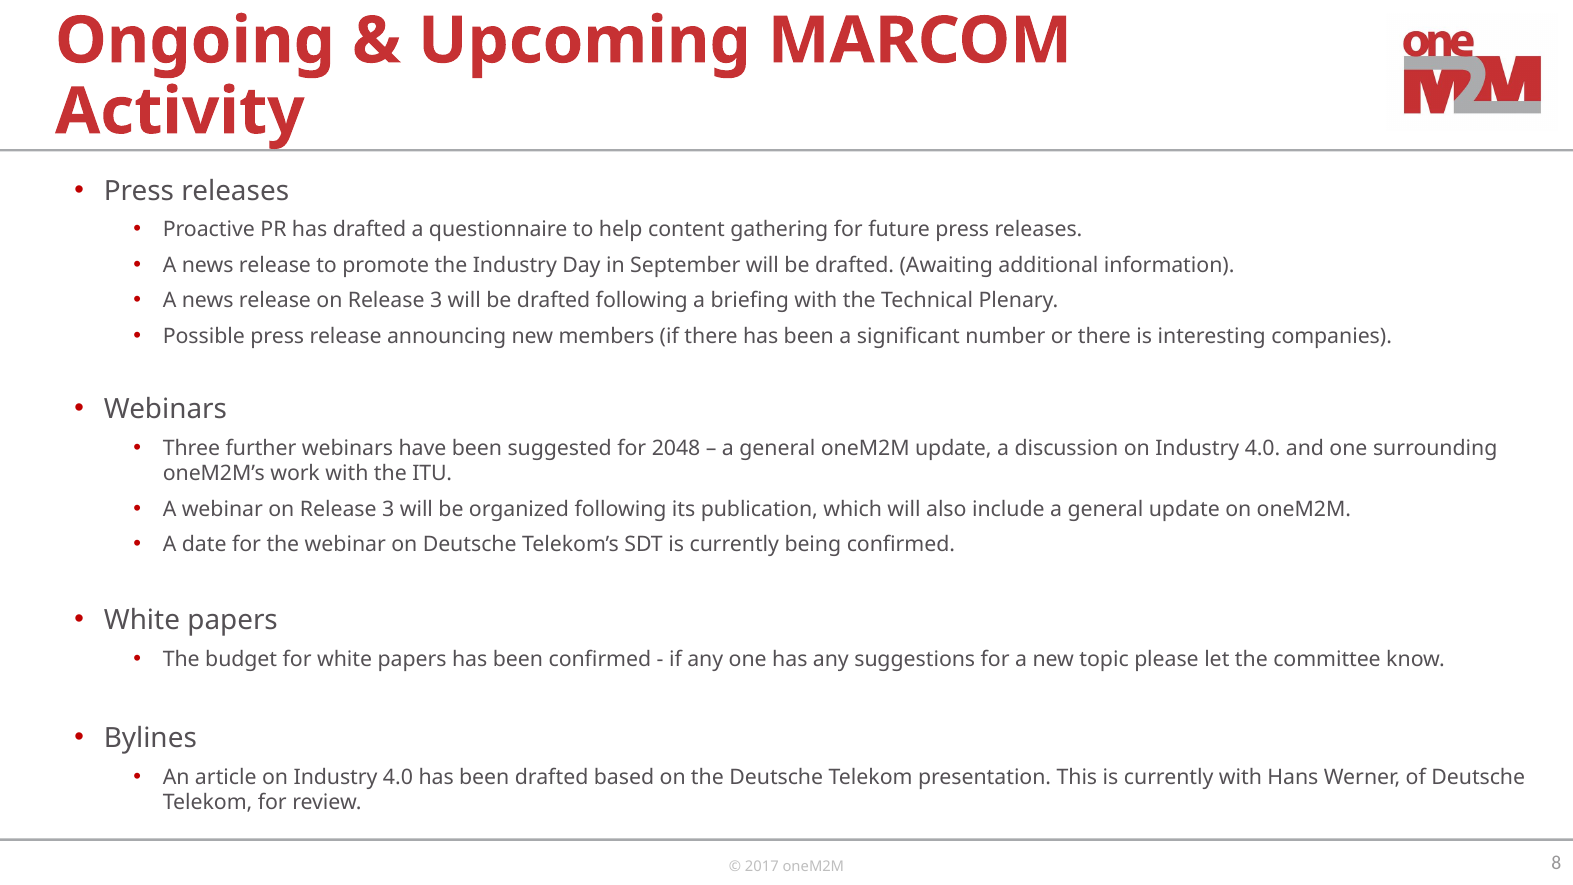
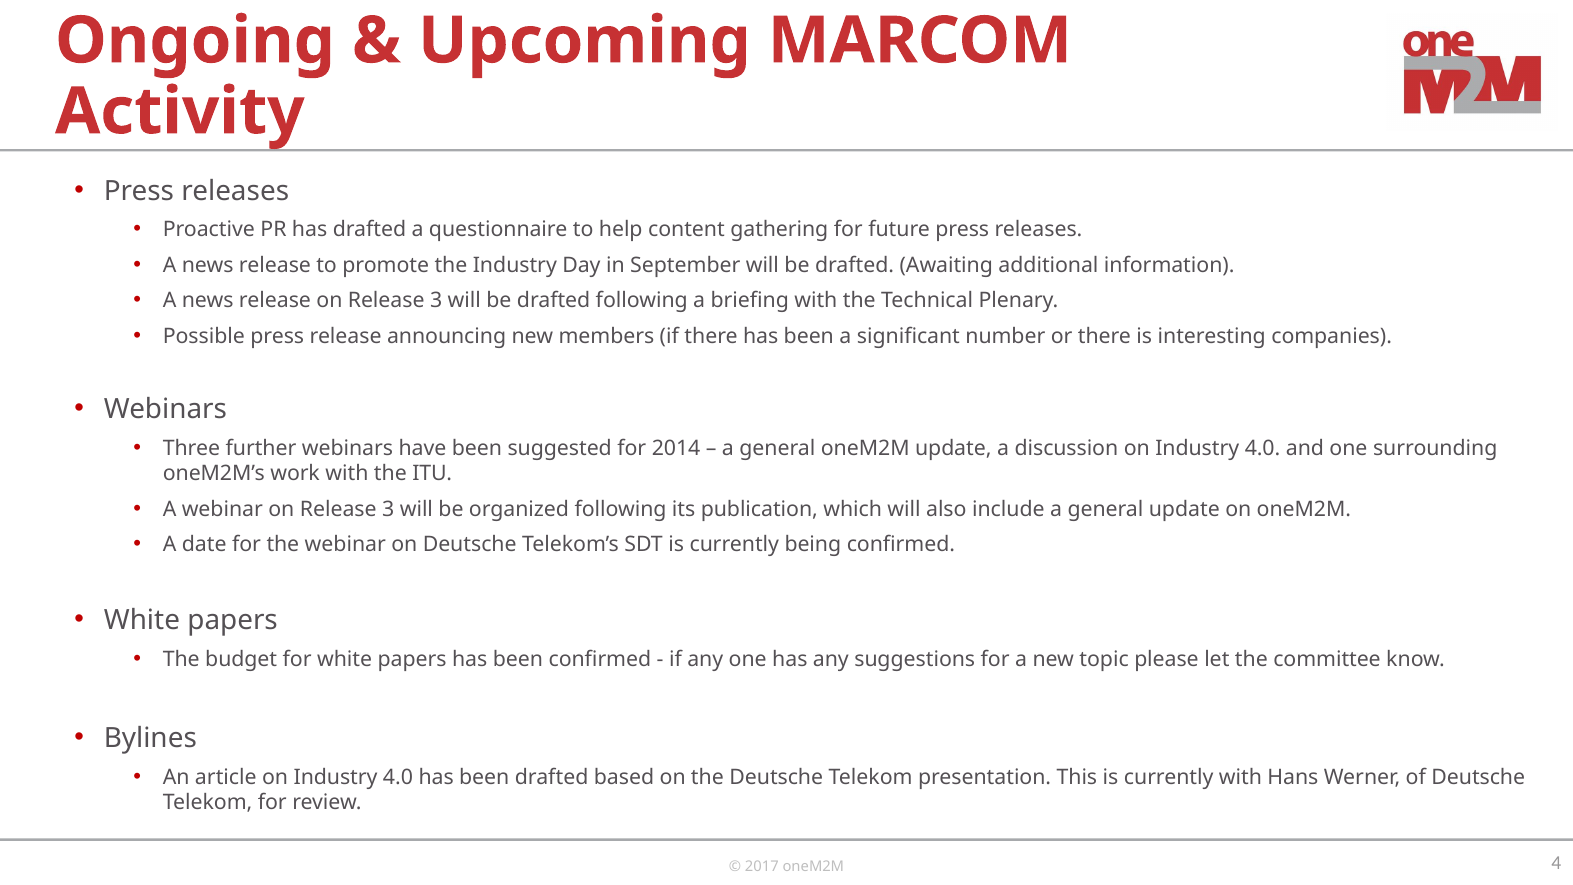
2048: 2048 -> 2014
8: 8 -> 4
